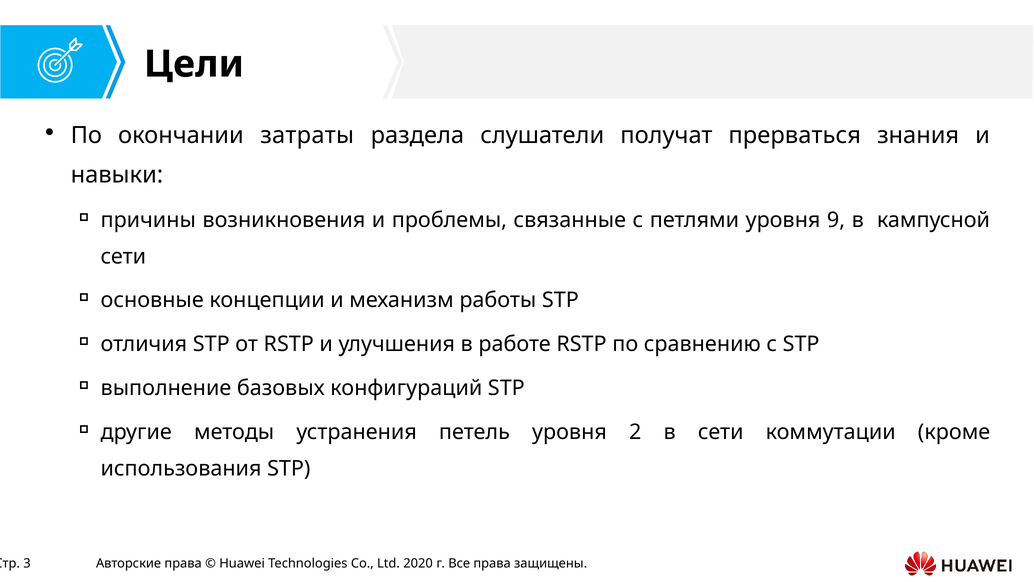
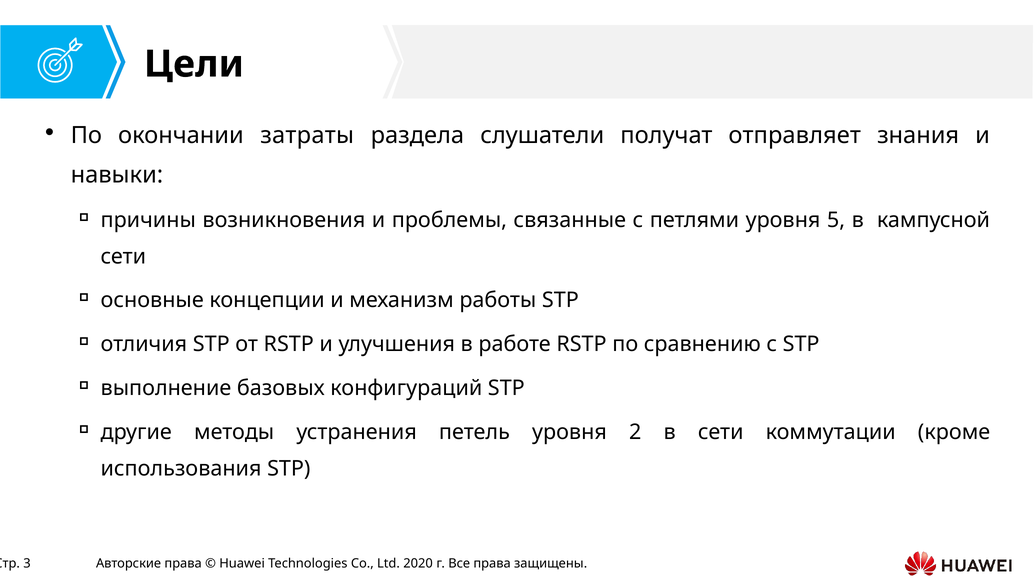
прерваться: прерваться -> отправляет
9: 9 -> 5
